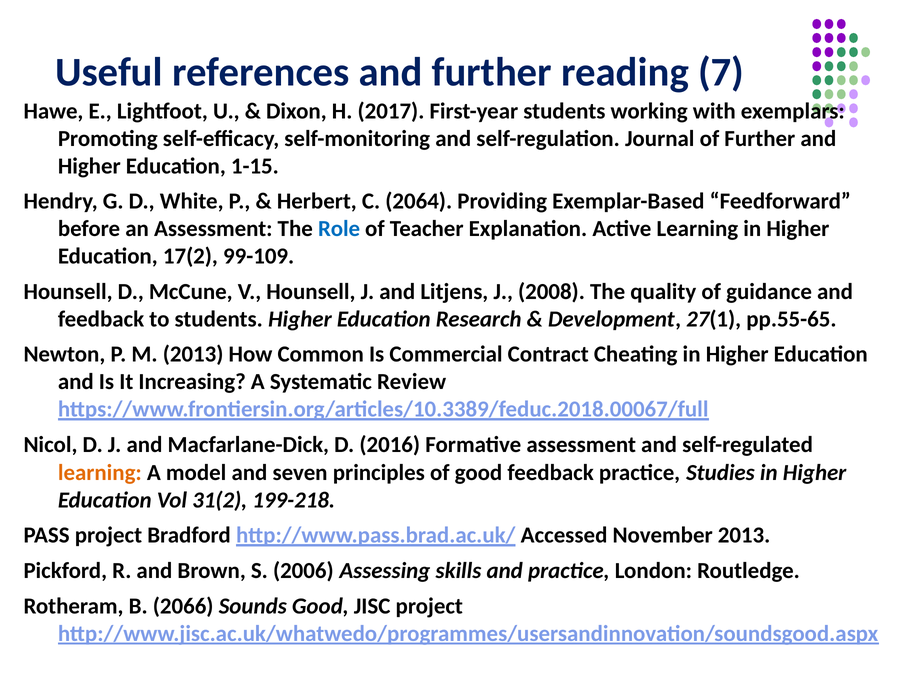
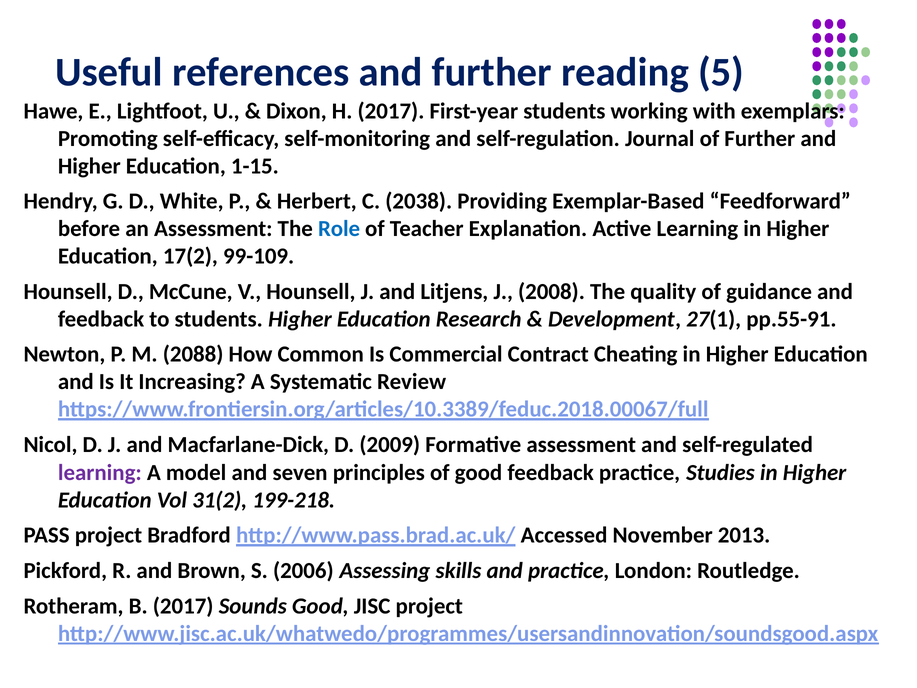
7: 7 -> 5
2064: 2064 -> 2038
pp.55-65: pp.55-65 -> pp.55-91
M 2013: 2013 -> 2088
2016: 2016 -> 2009
learning at (100, 472) colour: orange -> purple
B 2066: 2066 -> 2017
